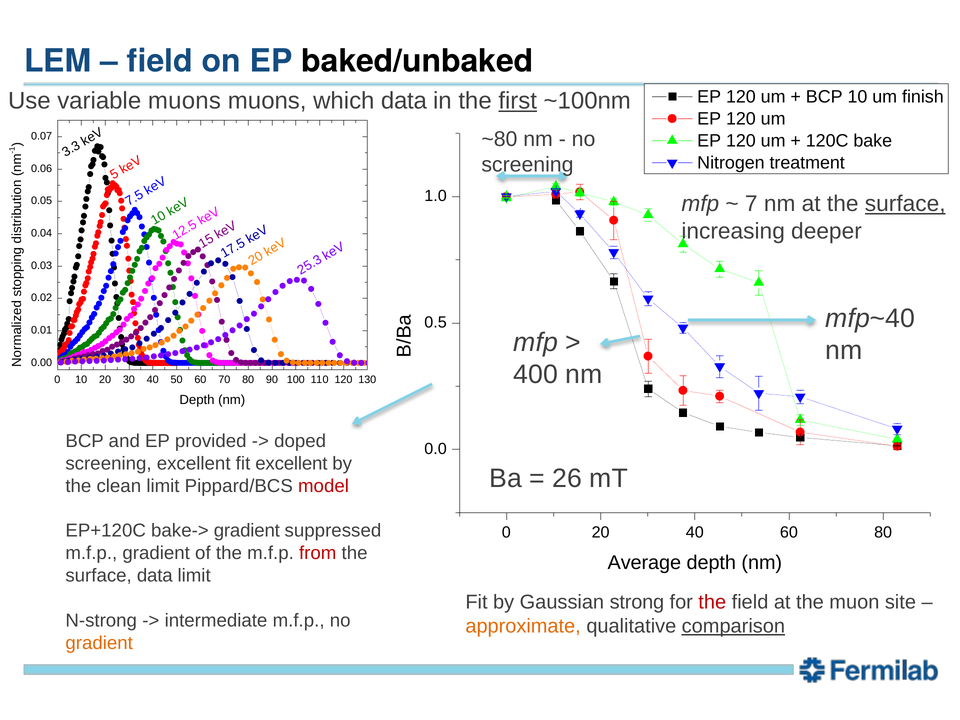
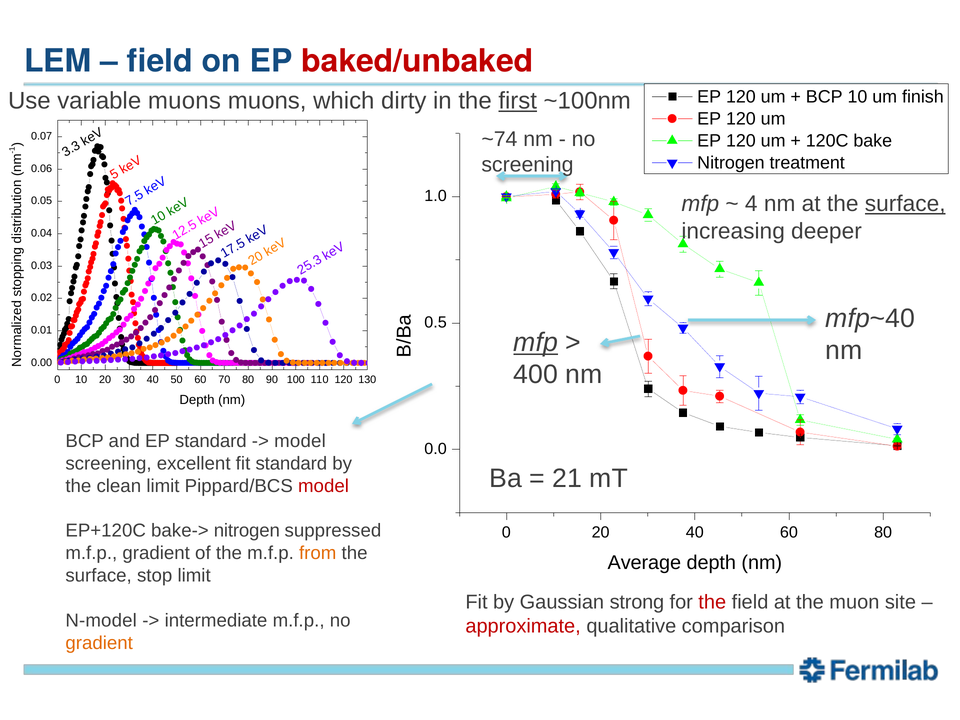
baked/unbaked colour: black -> red
which data: data -> dirty
~80: ~80 -> ~74
7 at (751, 204): 7 -> 4
mfp at (536, 343) underline: none -> present
EP provided: provided -> standard
doped at (300, 441): doped -> model
fit excellent: excellent -> standard
26: 26 -> 21
bake-> gradient: gradient -> nitrogen
from colour: red -> orange
surface data: data -> stop
N-strong: N-strong -> N-model
approximate colour: orange -> red
comparison underline: present -> none
